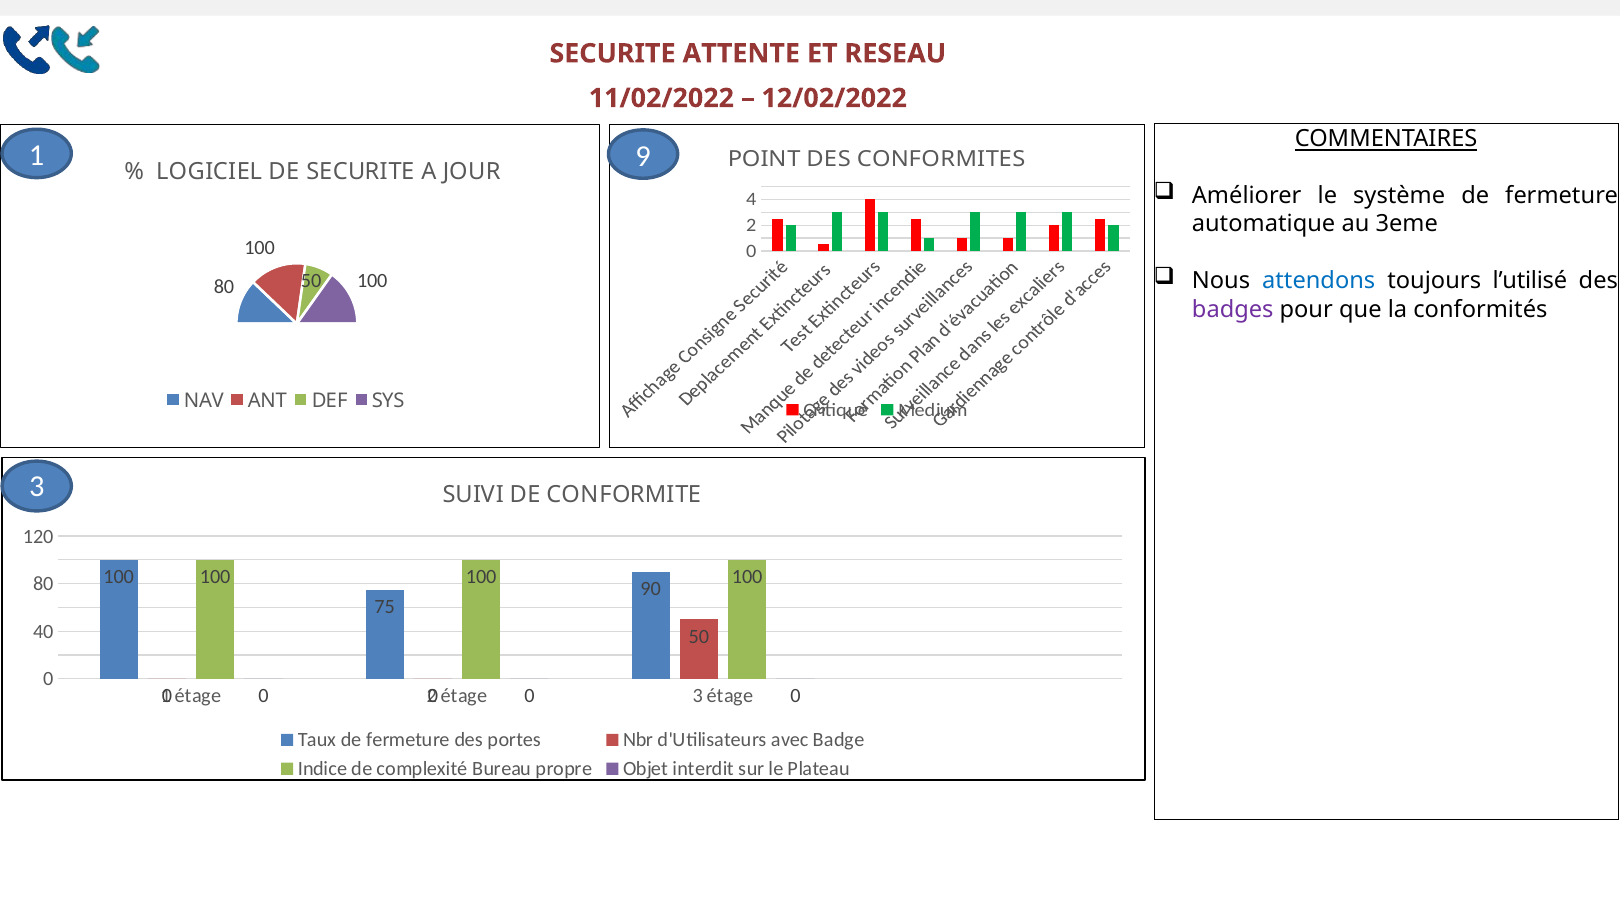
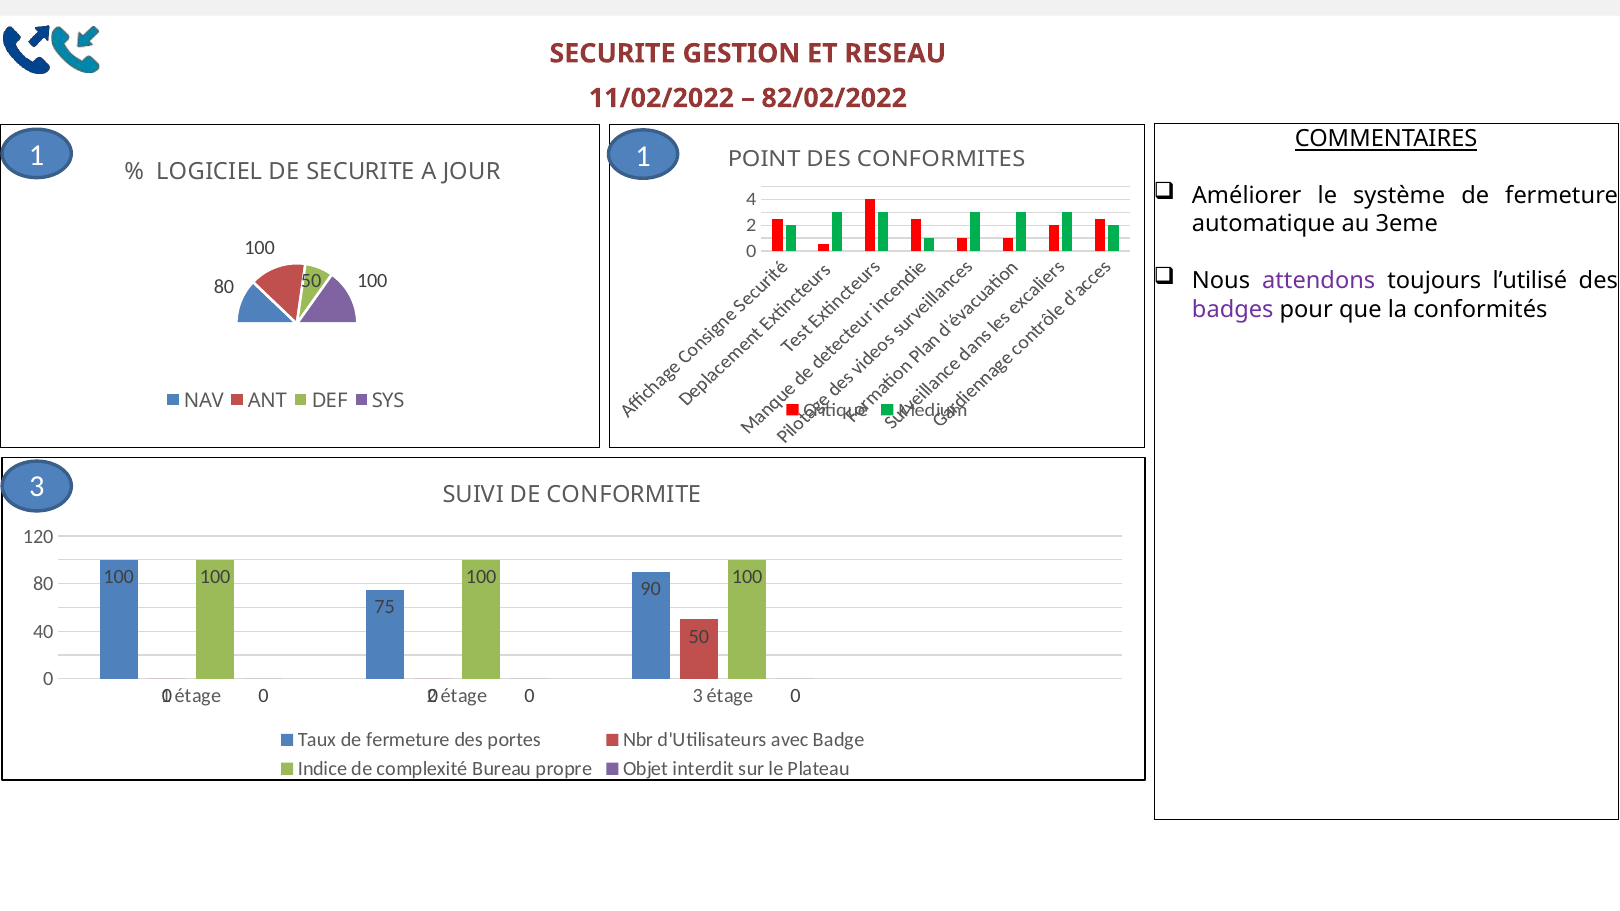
ATTENTE: ATTENTE -> GESTION
12/02/2022: 12/02/2022 -> 82/02/2022
1 9: 9 -> 1
attendons colour: blue -> purple
